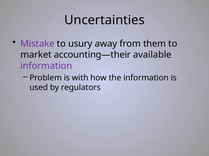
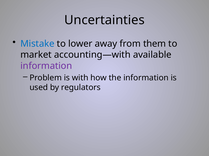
Mistake colour: purple -> blue
usury: usury -> lower
accounting—their: accounting—their -> accounting—with
